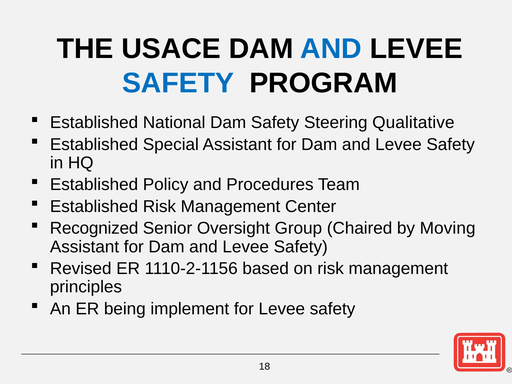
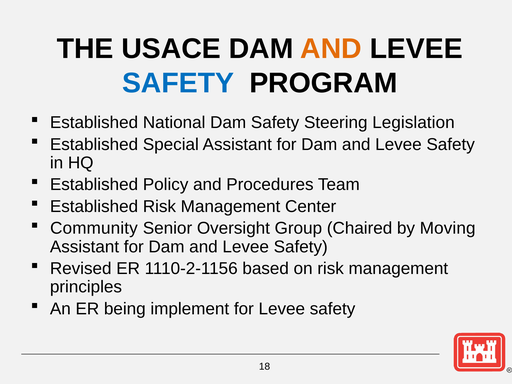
AND at (331, 49) colour: blue -> orange
Qualitative: Qualitative -> Legislation
Recognized: Recognized -> Community
